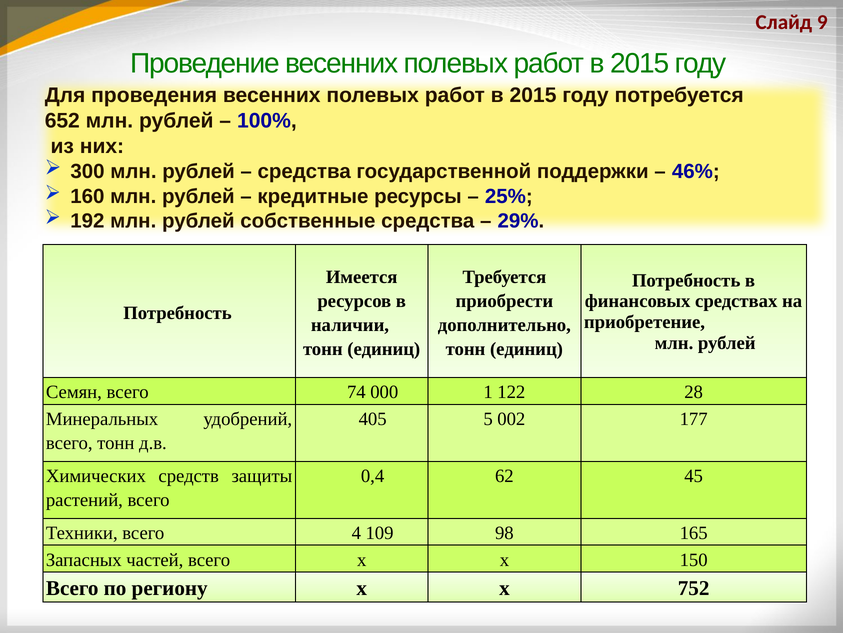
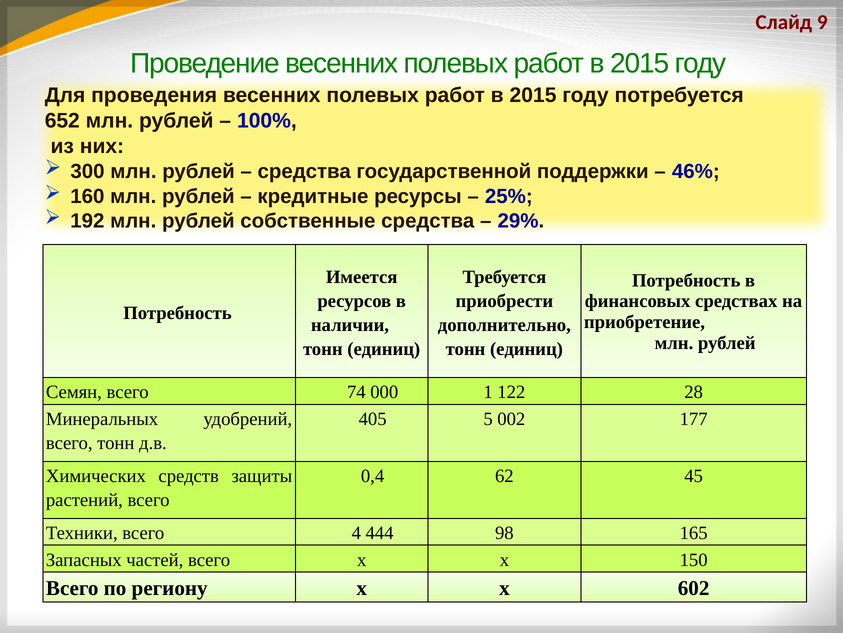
109: 109 -> 444
752: 752 -> 602
